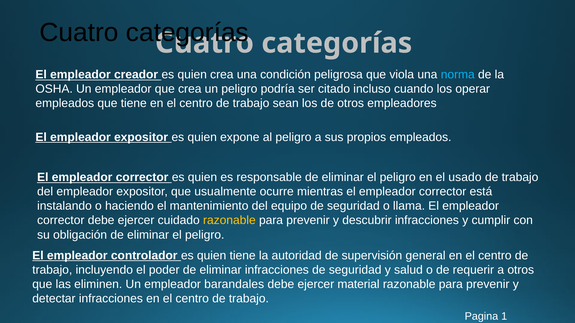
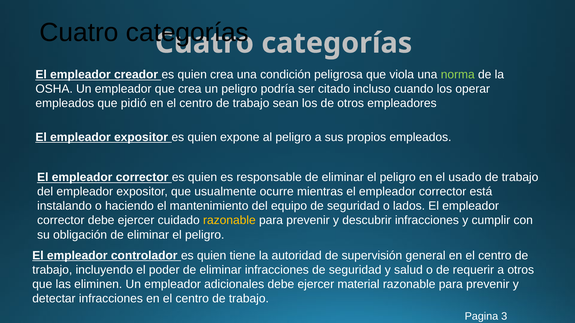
norma colour: light blue -> light green
que tiene: tiene -> pidió
llama: llama -> lados
barandales: barandales -> adicionales
1: 1 -> 3
